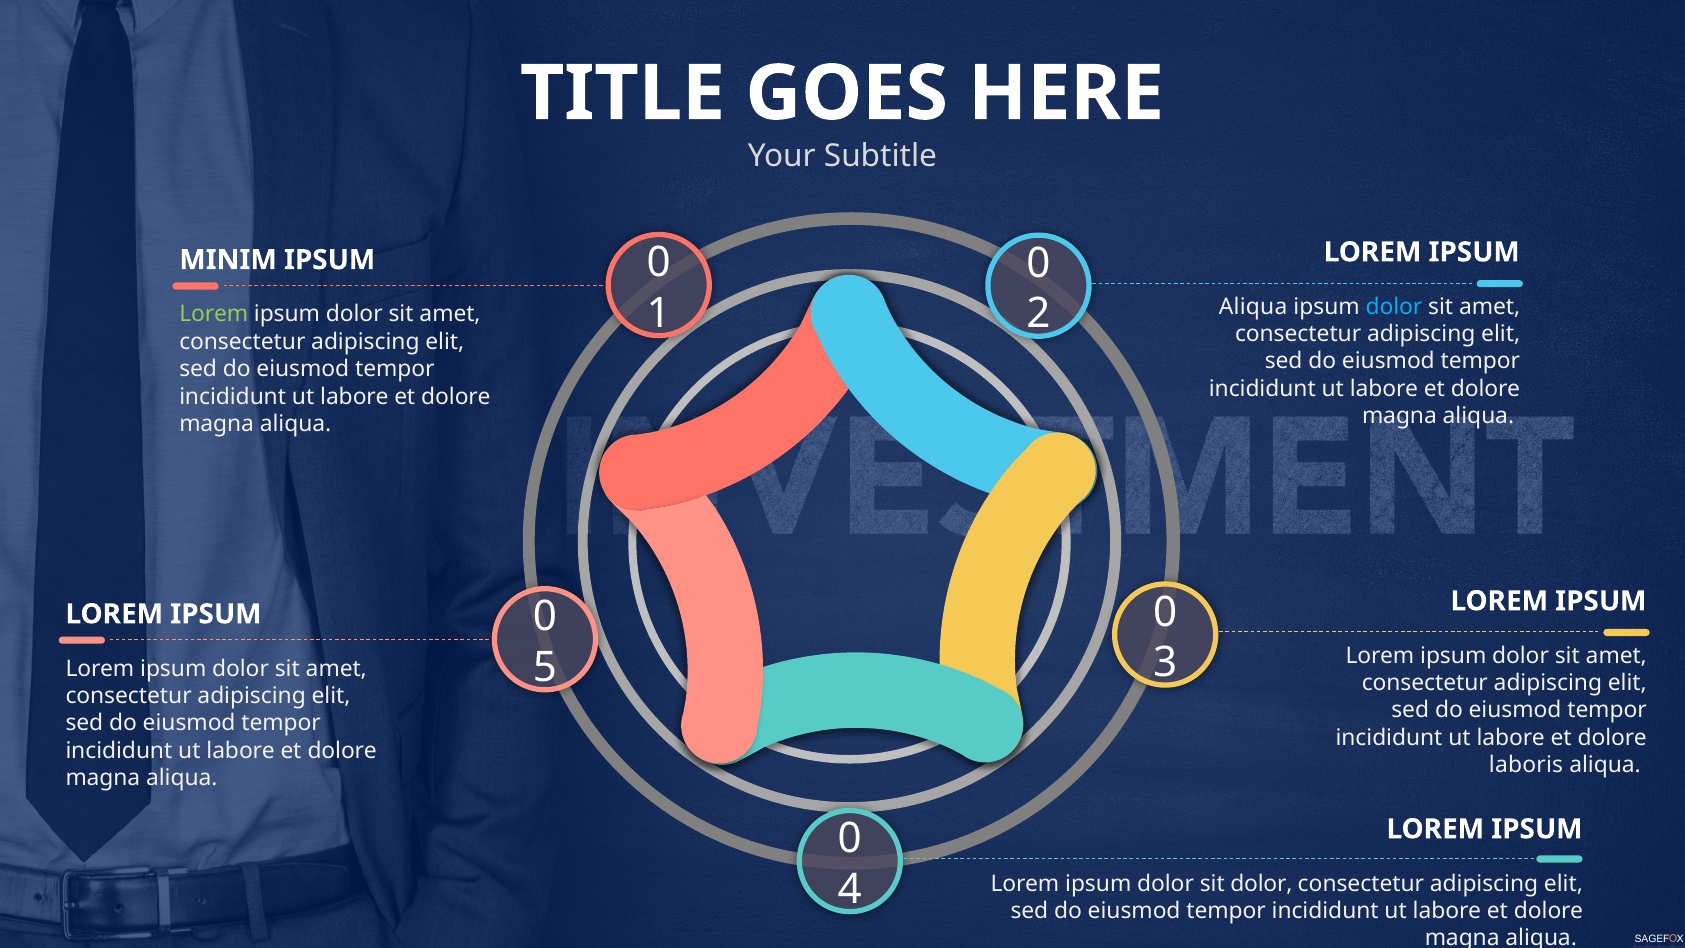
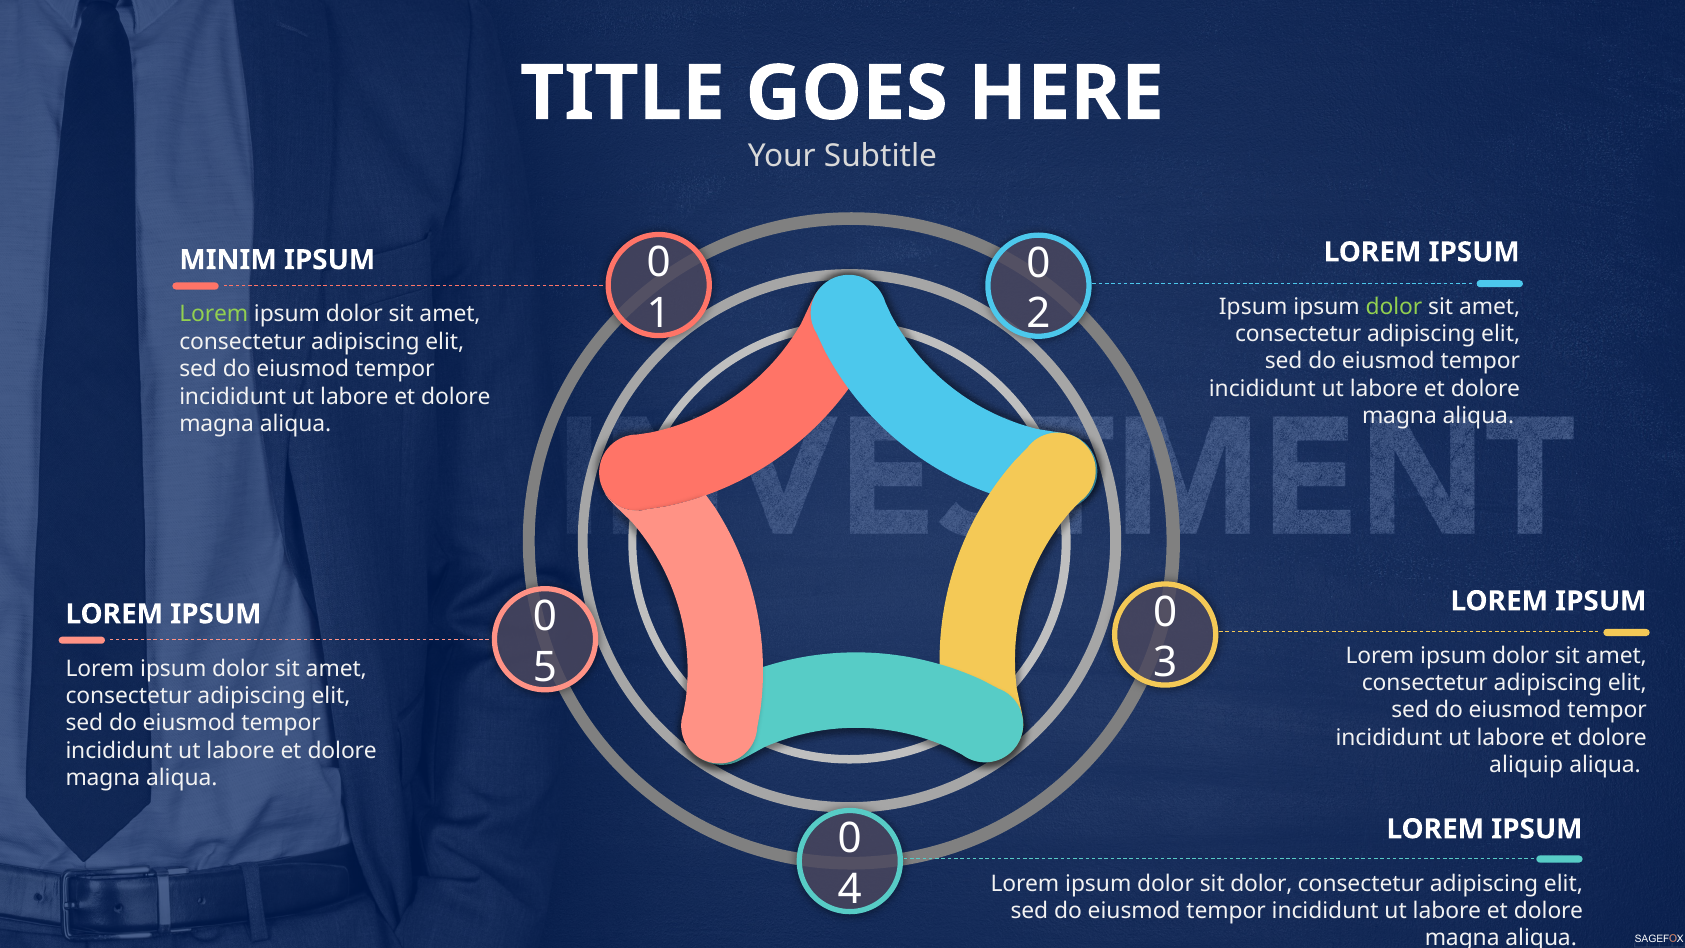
Aliqua at (1253, 307): Aliqua -> Ipsum
dolor at (1394, 307) colour: light blue -> light green
laboris: laboris -> aliquip
